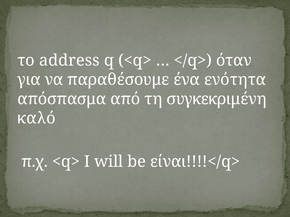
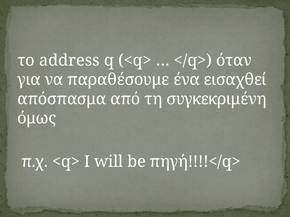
ενότητα: ενότητα -> εισαχθεί
καλό: καλό -> όμως
είναι!!!!</q>: είναι!!!!</q> -> πηγή!!!!</q>
